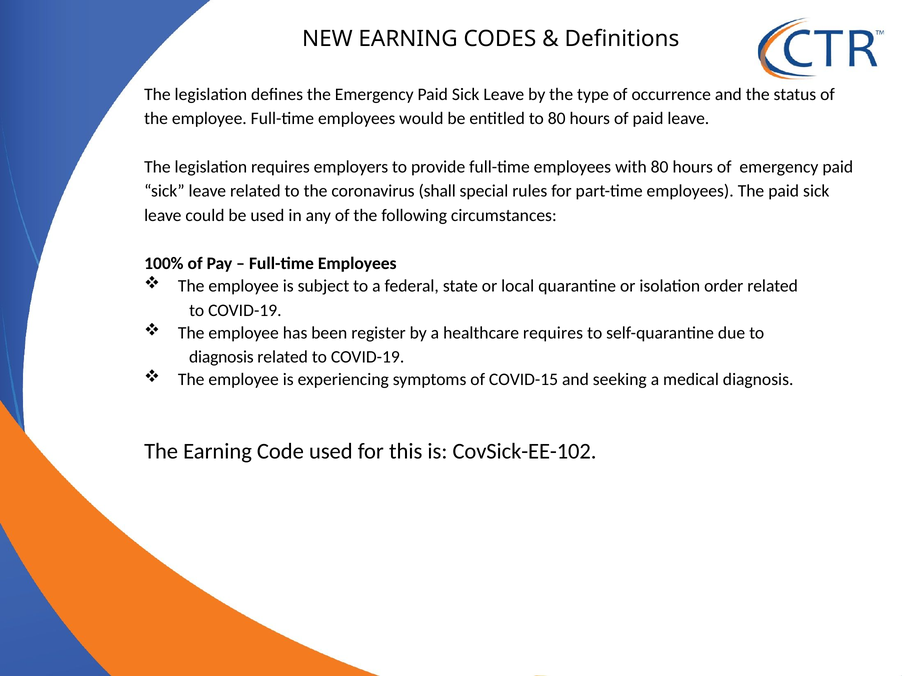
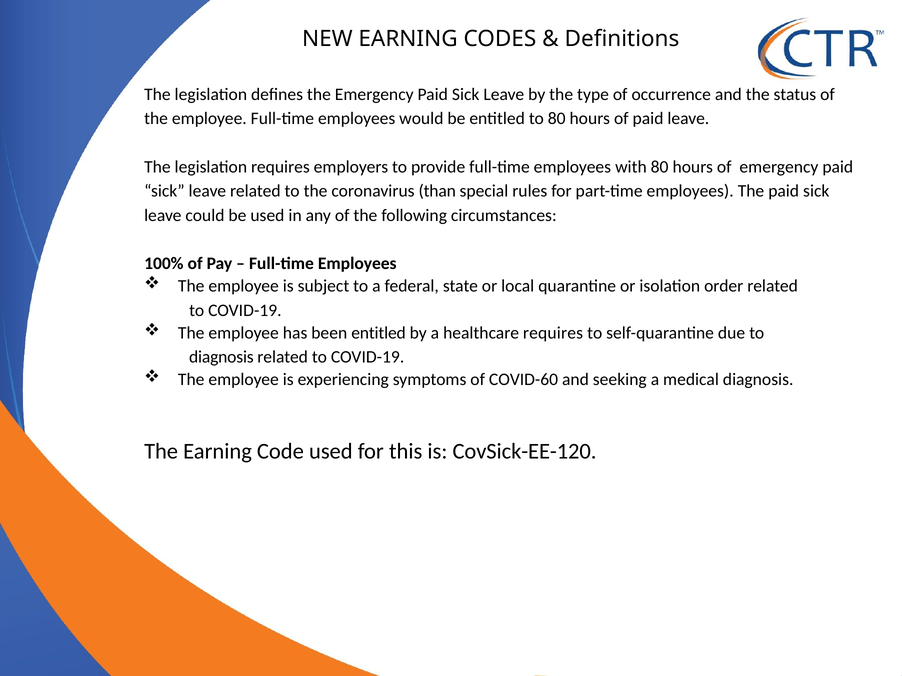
shall: shall -> than
been register: register -> entitled
COVID-15: COVID-15 -> COVID-60
CovSick-EE-102: CovSick-EE-102 -> CovSick-EE-120
